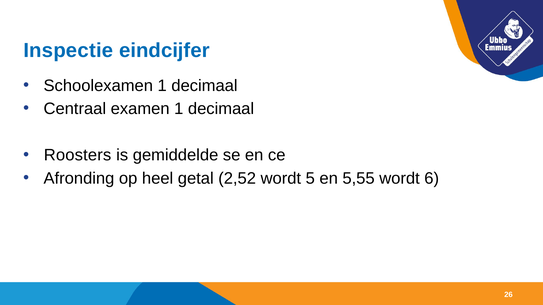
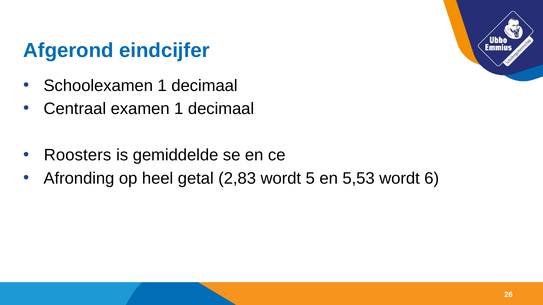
Inspectie: Inspectie -> Afgerond
2,52: 2,52 -> 2,83
5,55: 5,55 -> 5,53
